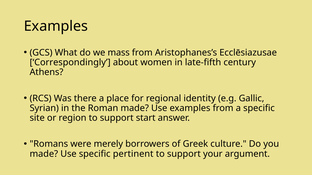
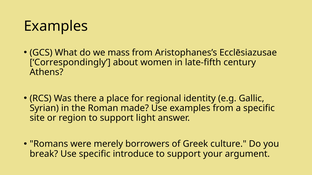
start: start -> light
made at (44, 154): made -> break
pertinent: pertinent -> introduce
